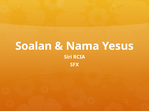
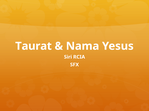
Soalan: Soalan -> Taurat
